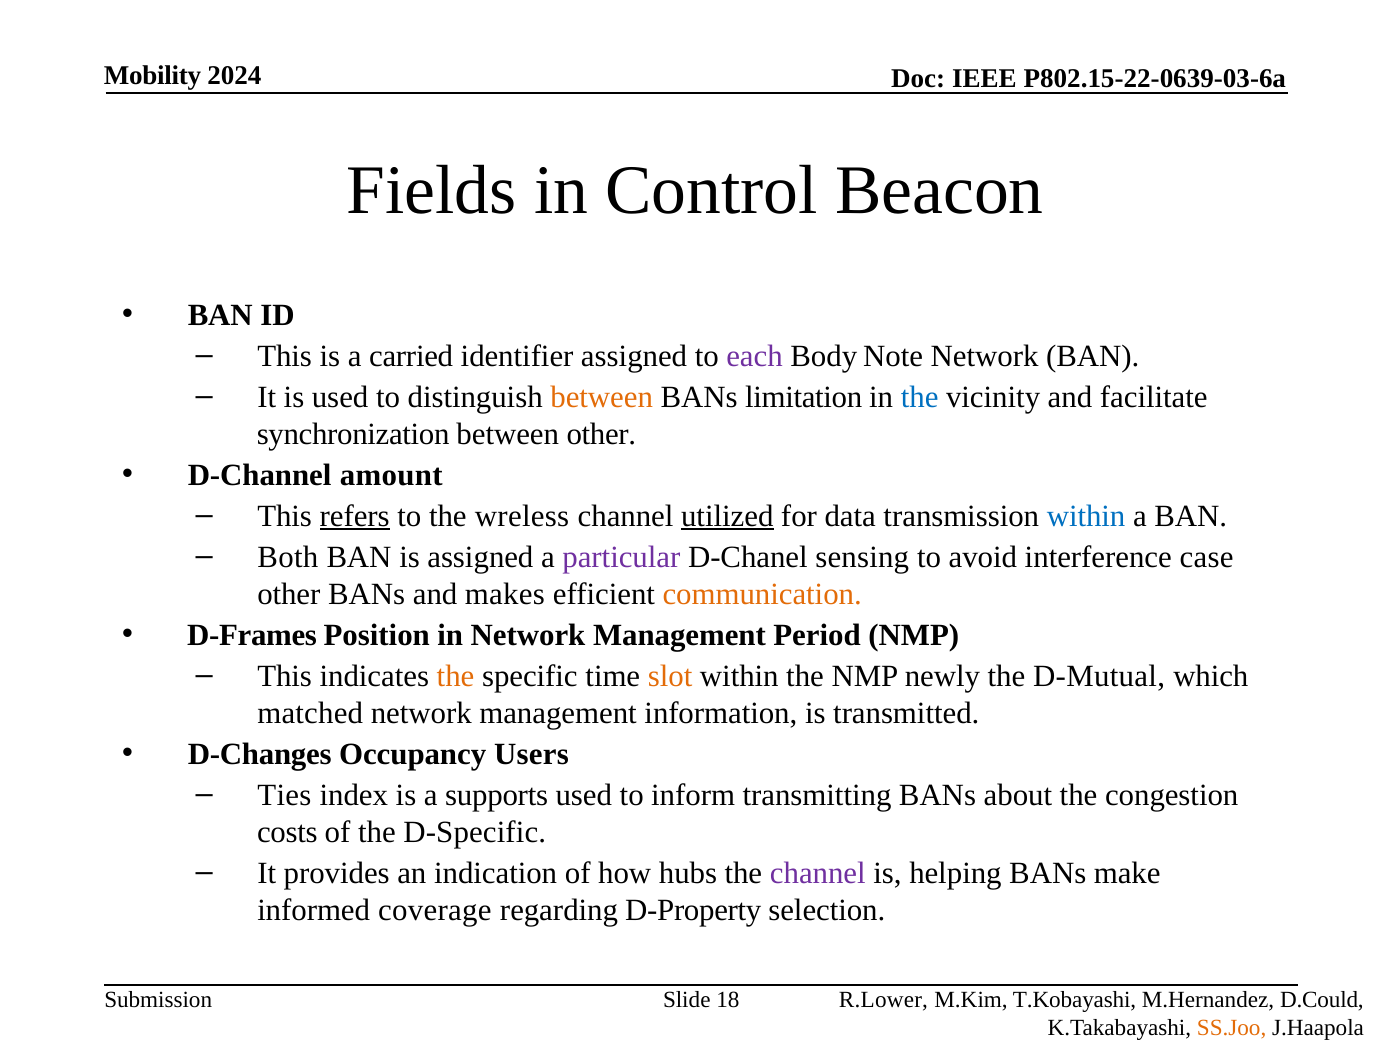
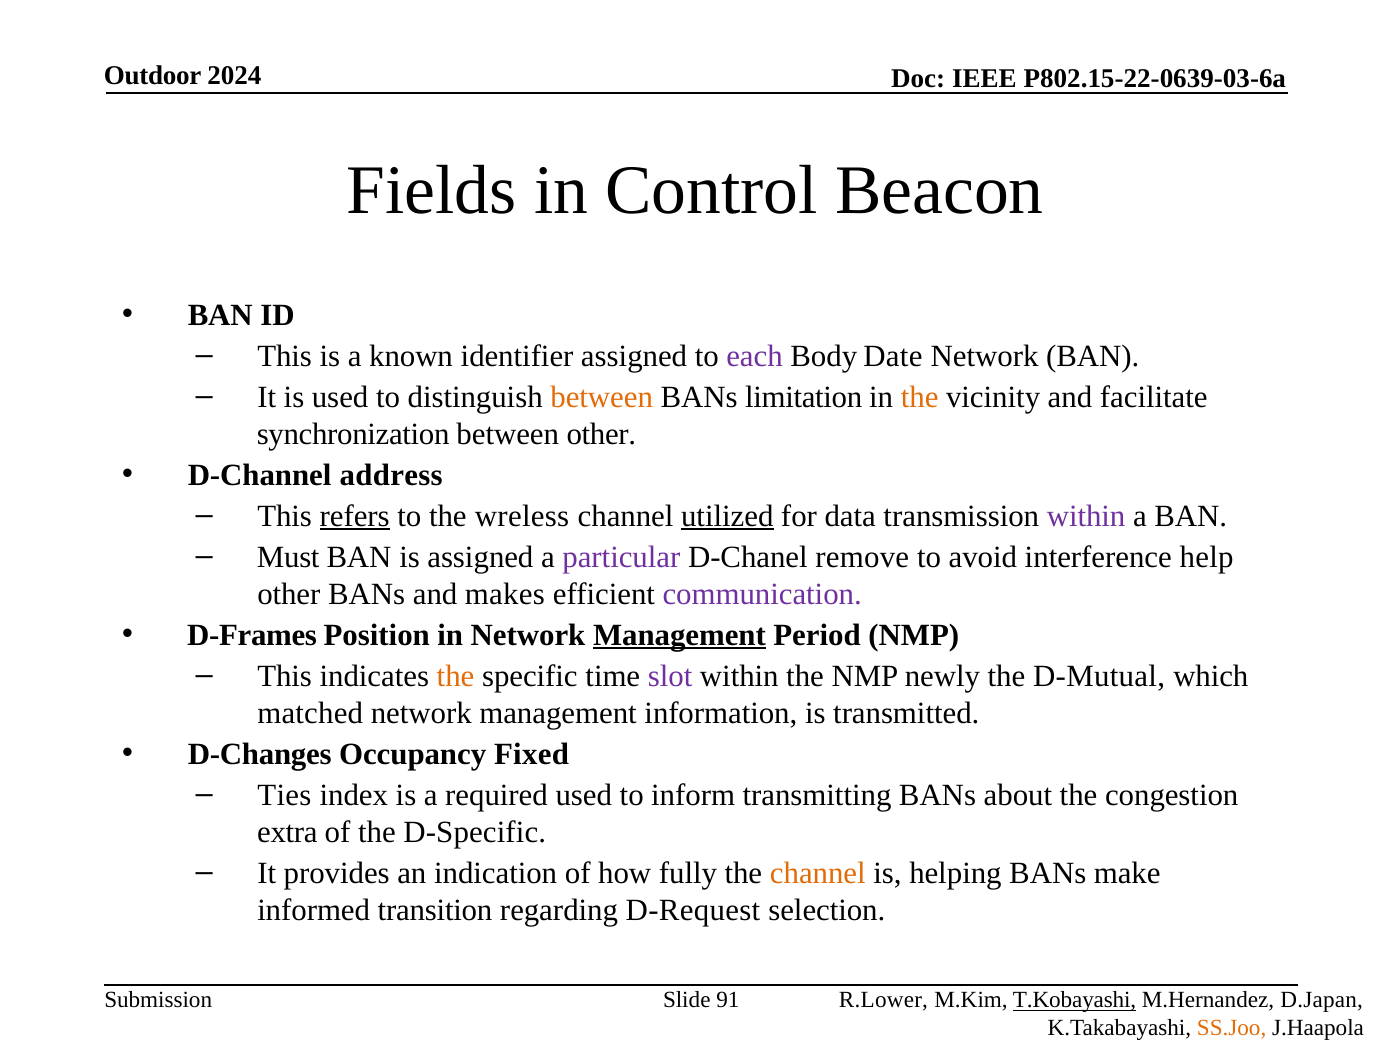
Mobility: Mobility -> Outdoor
carried: carried -> known
Note: Note -> Date
the at (920, 397) colour: blue -> orange
amount: amount -> address
within at (1086, 516) colour: blue -> purple
Both: Both -> Must
sensing: sensing -> remove
case: case -> help
communication colour: orange -> purple
Management at (679, 635) underline: none -> present
slot colour: orange -> purple
Users: Users -> Fixed
supports: supports -> required
costs: costs -> extra
hubs: hubs -> fully
channel at (818, 873) colour: purple -> orange
coverage: coverage -> transition
D-Property: D-Property -> D-Request
18: 18 -> 91
T.Kobayashi underline: none -> present
D.Could: D.Could -> D.Japan
